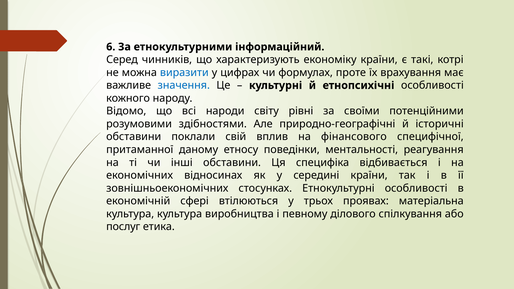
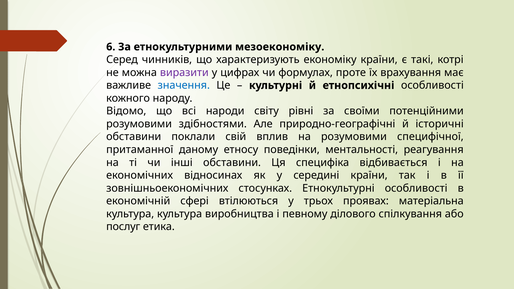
інформаційний: інформаційний -> мезоекономіку
виразити colour: blue -> purple
на фінансового: фінансового -> розумовими
